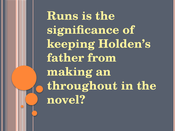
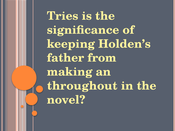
Runs: Runs -> Tries
